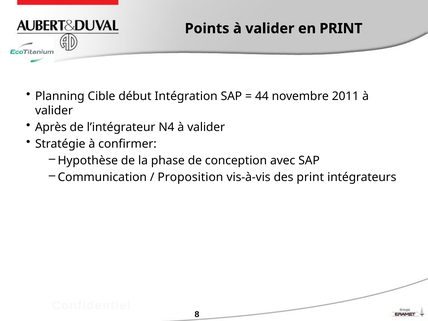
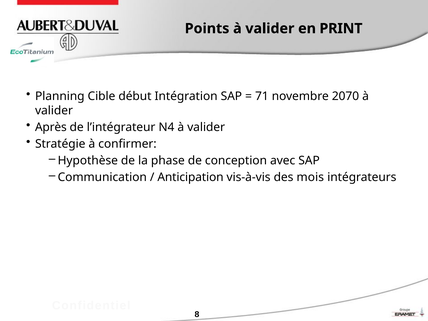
44: 44 -> 71
2011: 2011 -> 2070
Proposition: Proposition -> Anticipation
des print: print -> mois
